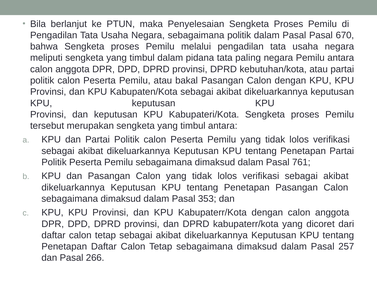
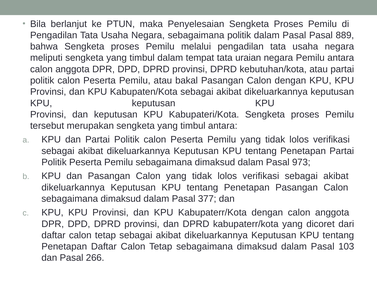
670: 670 -> 889
pidana: pidana -> tempat
paling: paling -> uraian
761: 761 -> 973
353: 353 -> 377
257: 257 -> 103
